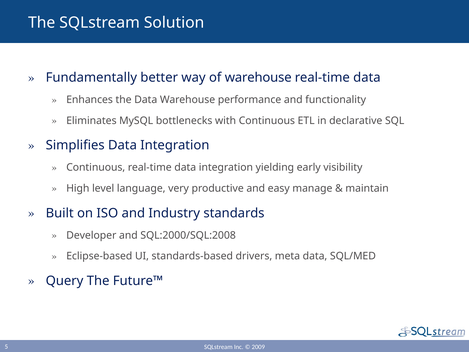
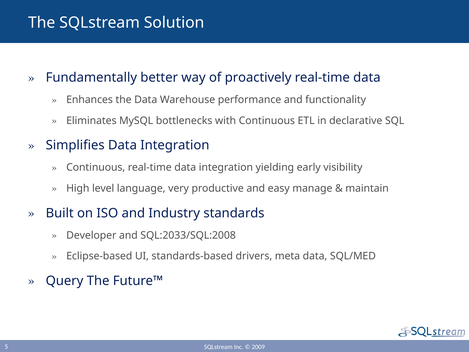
of warehouse: warehouse -> proactively
SQL:2000/SQL:2008: SQL:2000/SQL:2008 -> SQL:2033/SQL:2008
